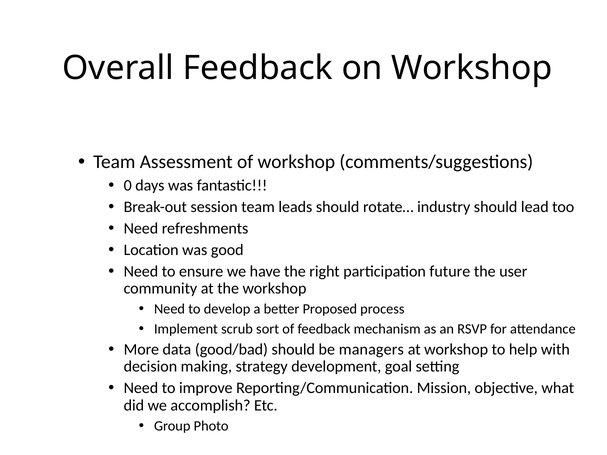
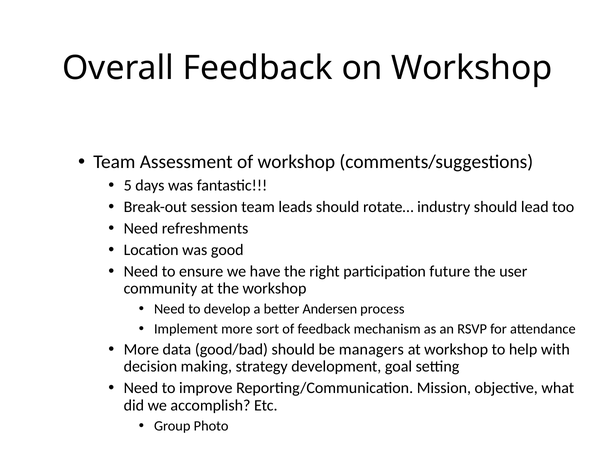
0: 0 -> 5
Proposed: Proposed -> Andersen
Implement scrub: scrub -> more
